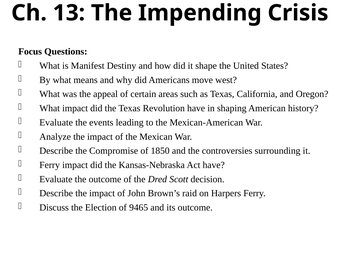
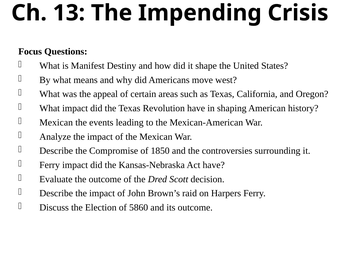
Evaluate at (56, 122): Evaluate -> Mexican
9465: 9465 -> 5860
